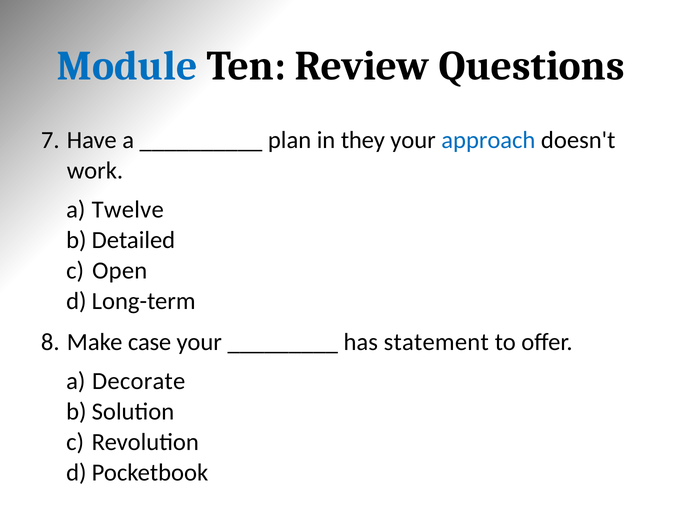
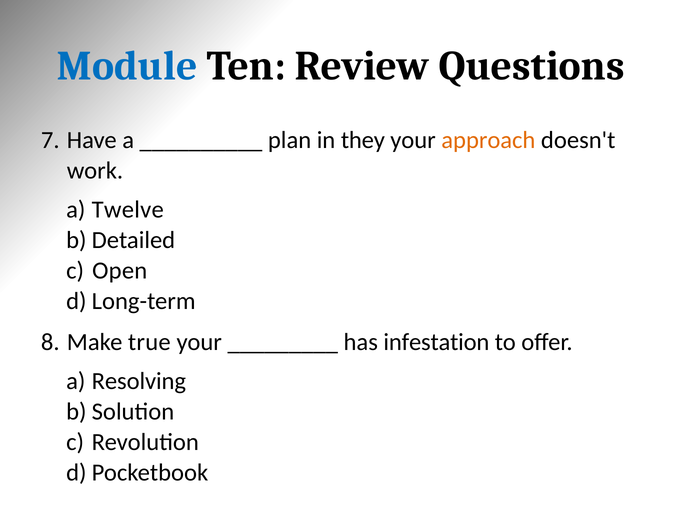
approach colour: blue -> orange
case: case -> true
statement: statement -> infestation
Decorate: Decorate -> Resolving
